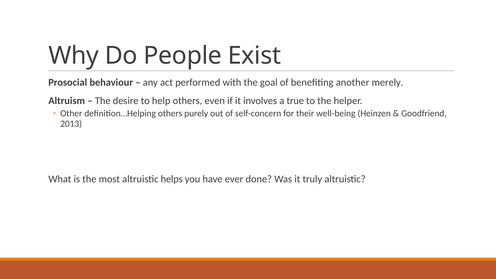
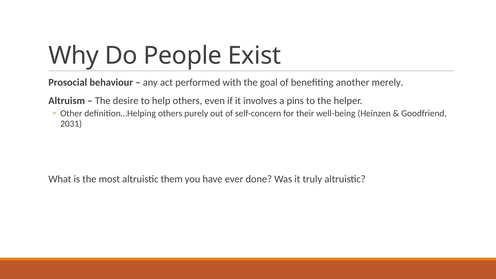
true: true -> pins
2013: 2013 -> 2031
helps: helps -> them
